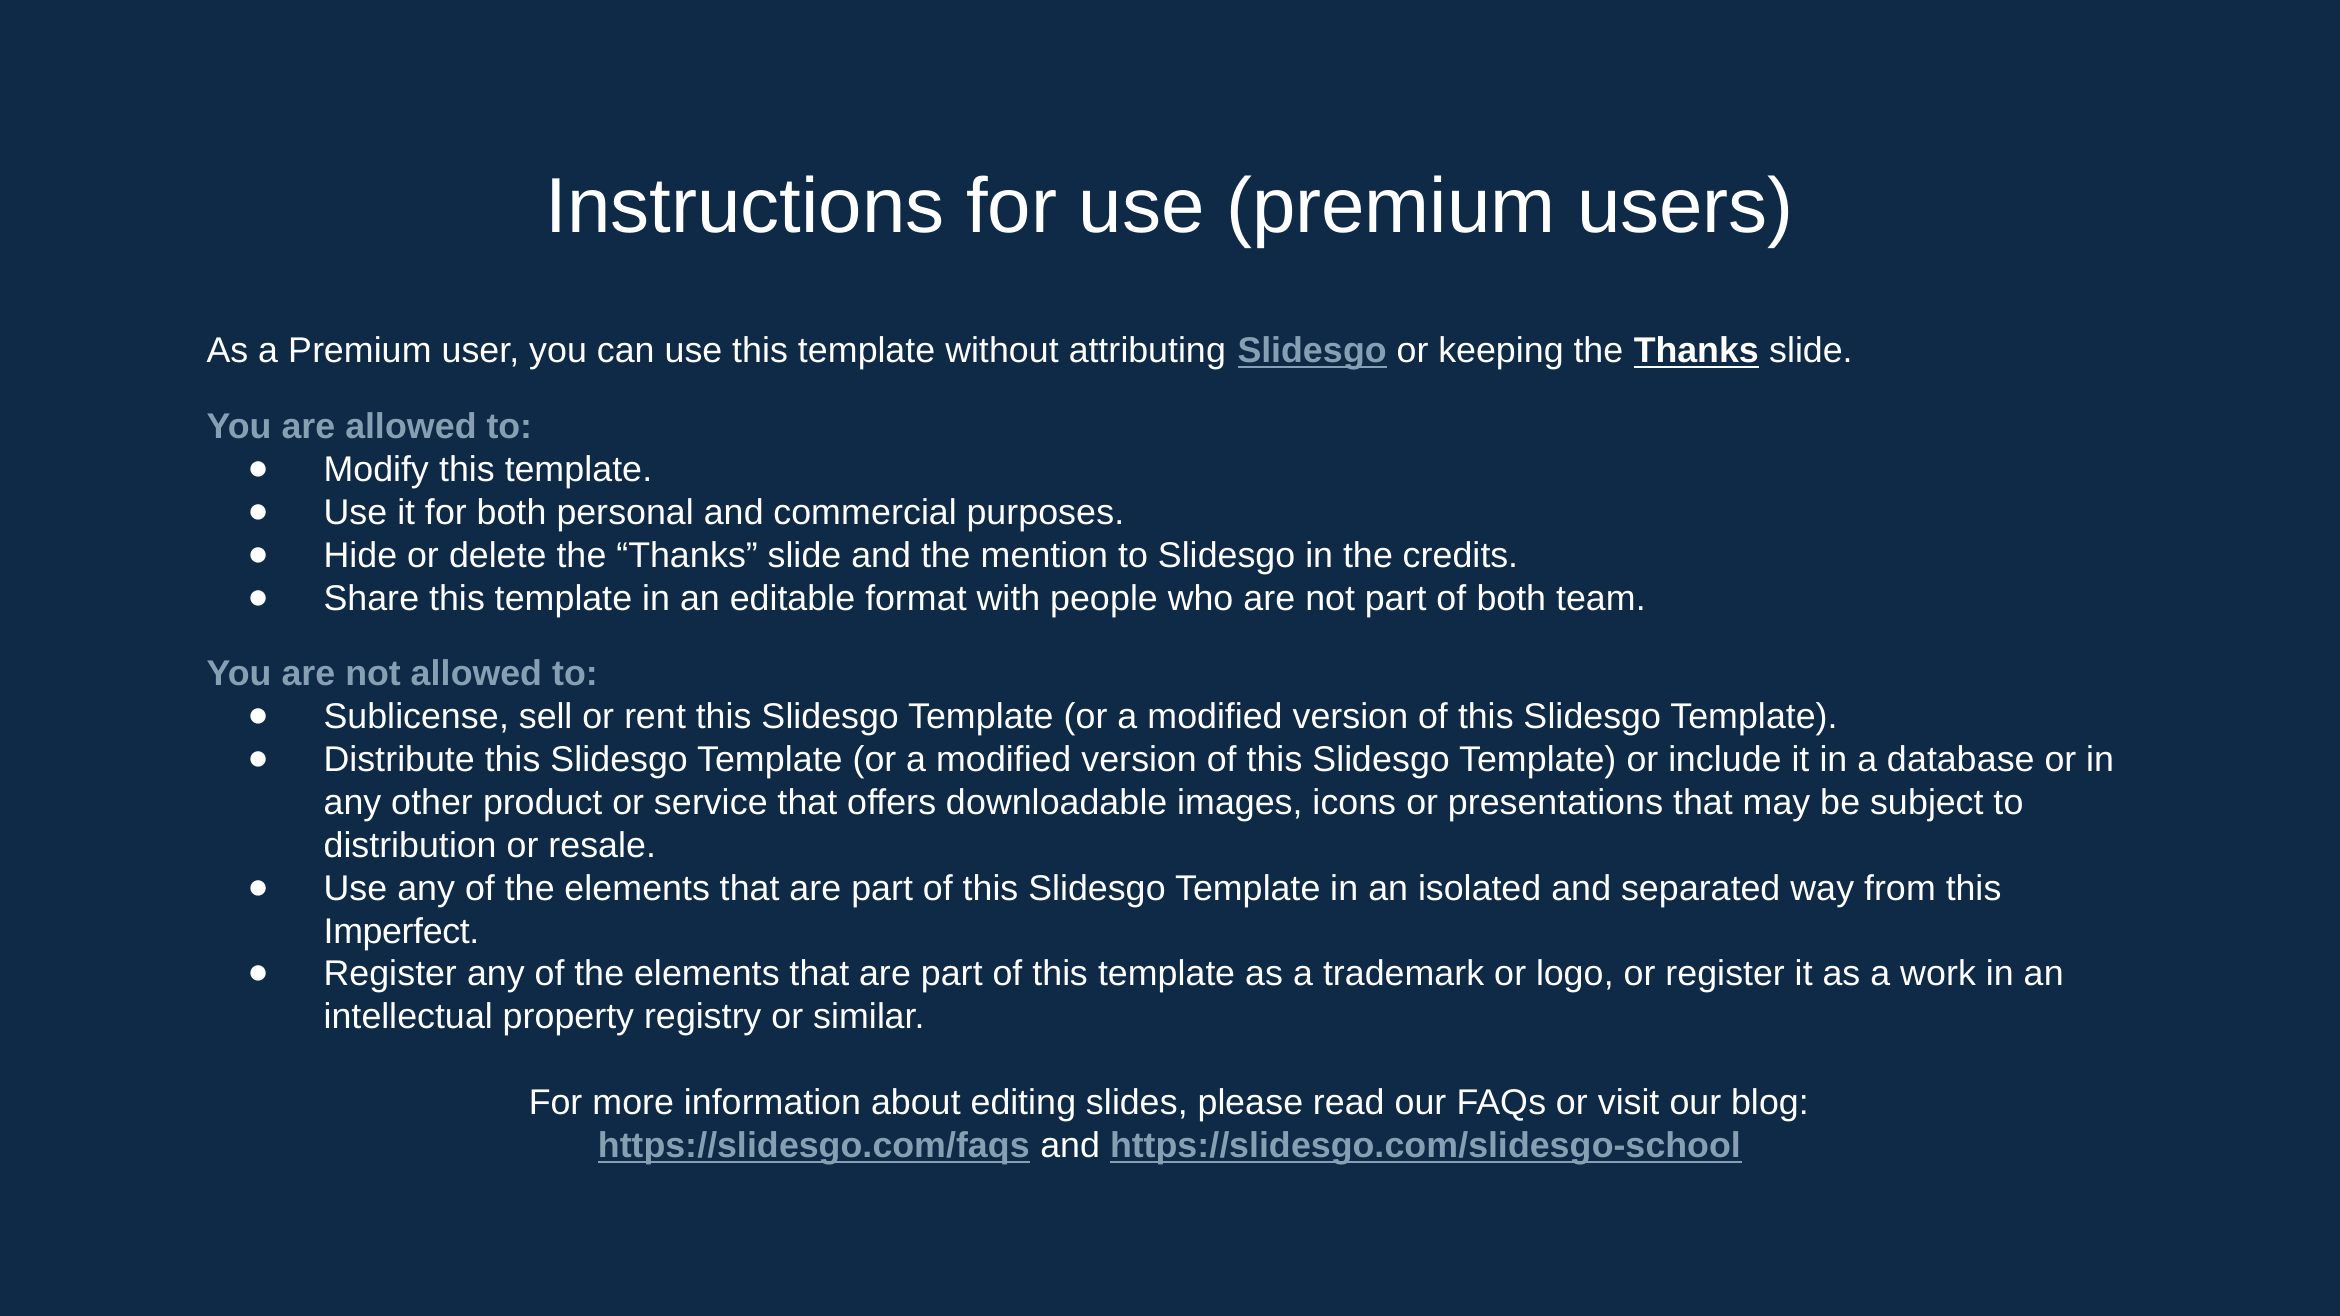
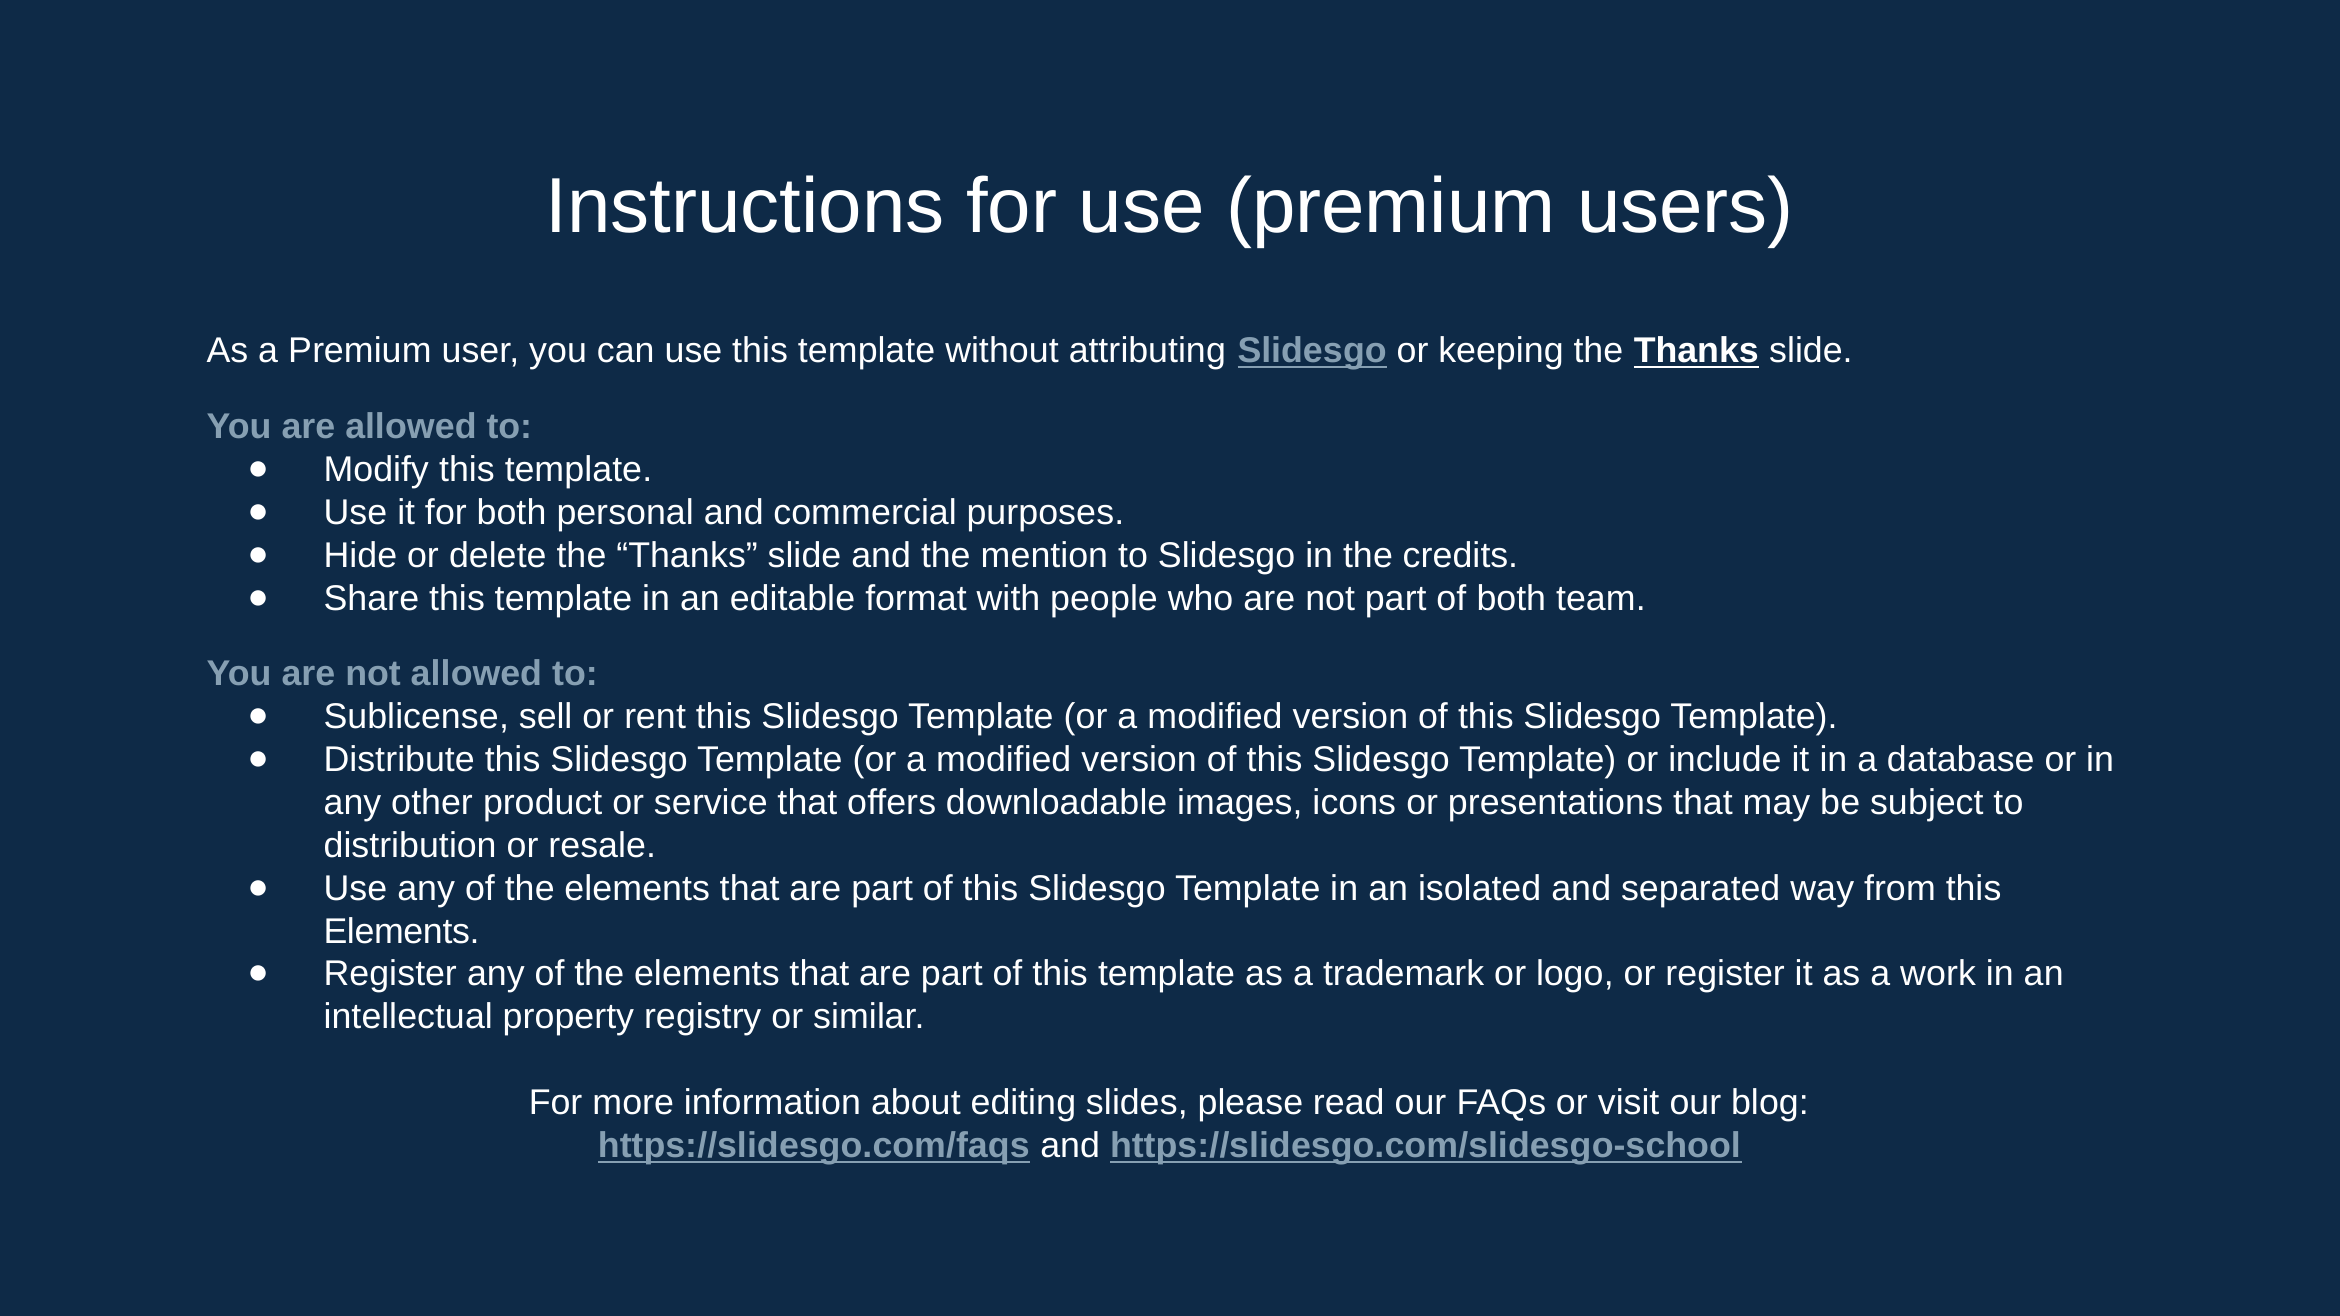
Imperfect at (401, 931): Imperfect -> Elements
